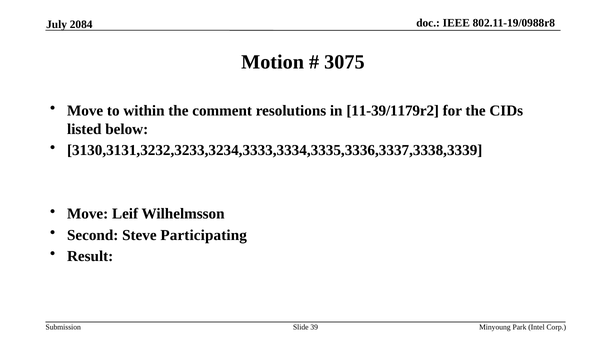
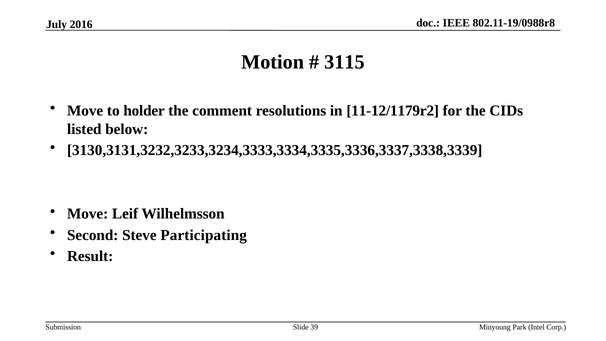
2084: 2084 -> 2016
3075: 3075 -> 3115
within: within -> holder
11-39/1179r2: 11-39/1179r2 -> 11-12/1179r2
